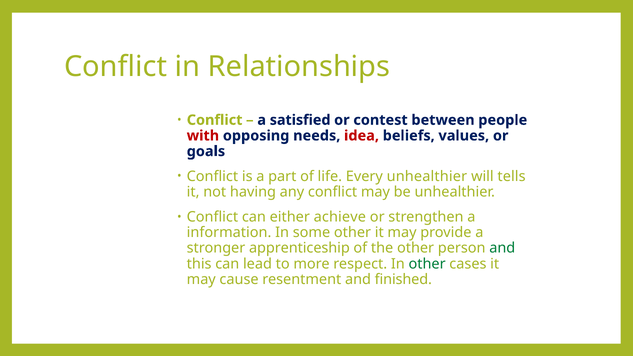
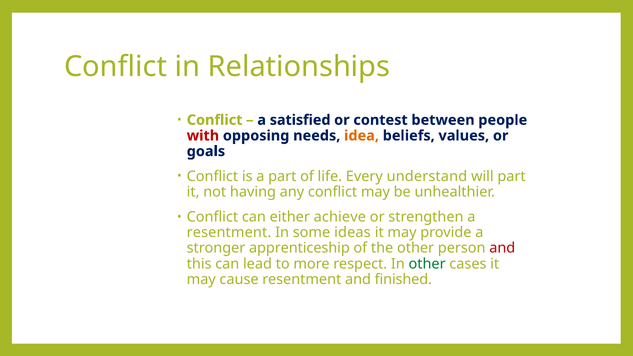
idea colour: red -> orange
Every unhealthier: unhealthier -> understand
will tells: tells -> part
information at (229, 232): information -> resentment
some other: other -> ideas
and at (502, 248) colour: green -> red
